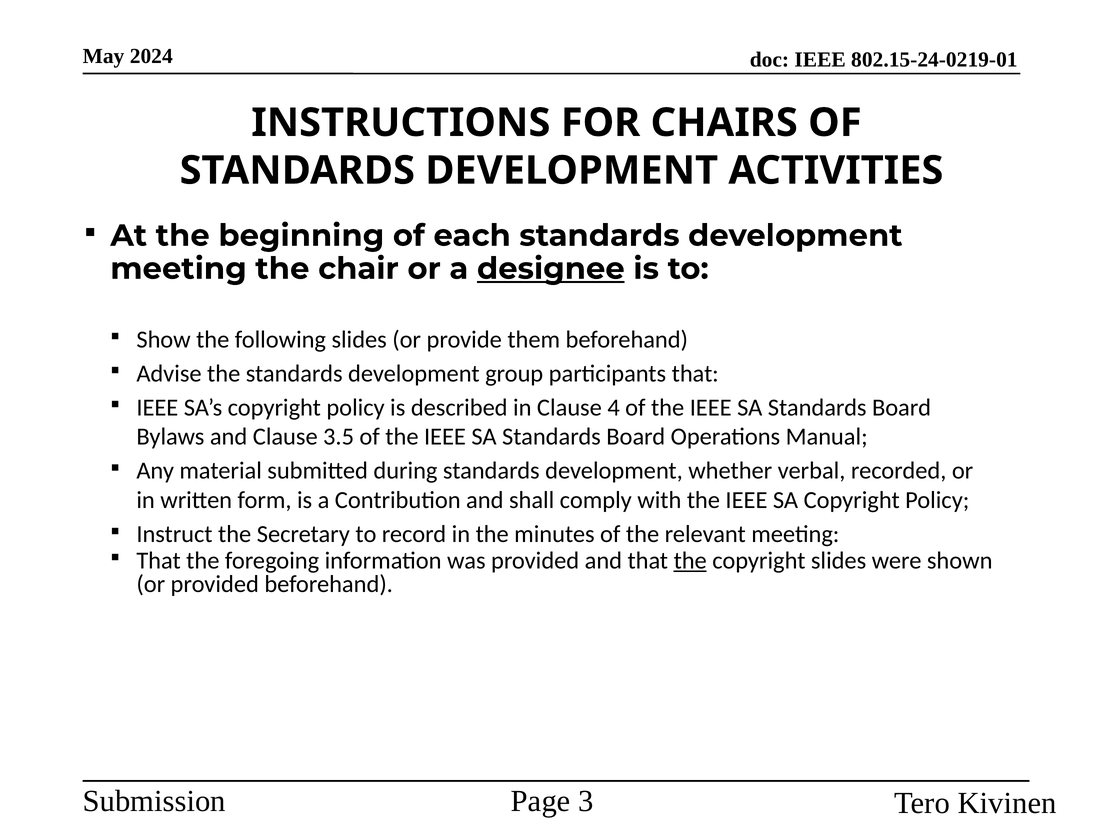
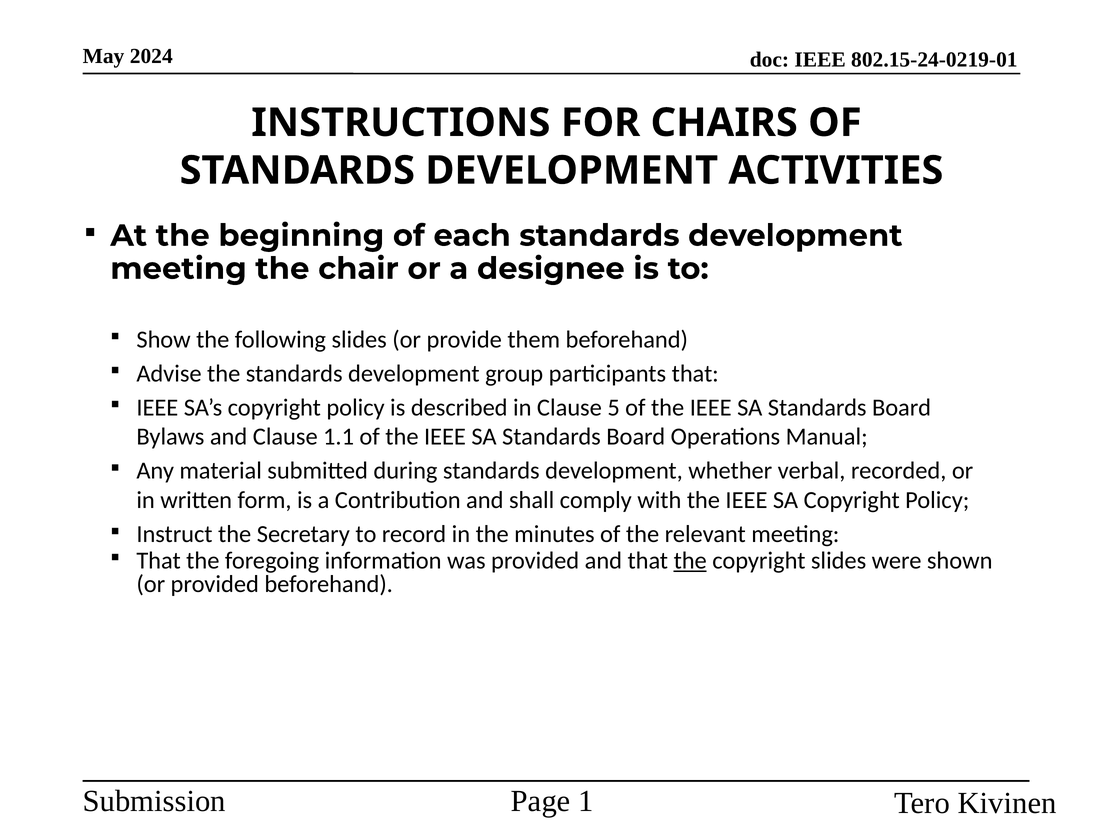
designee underline: present -> none
4: 4 -> 5
3.5: 3.5 -> 1.1
3: 3 -> 1
